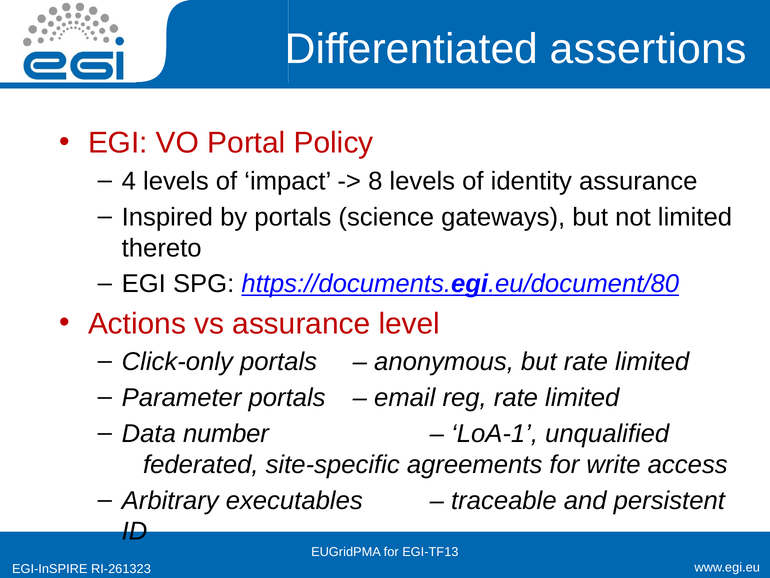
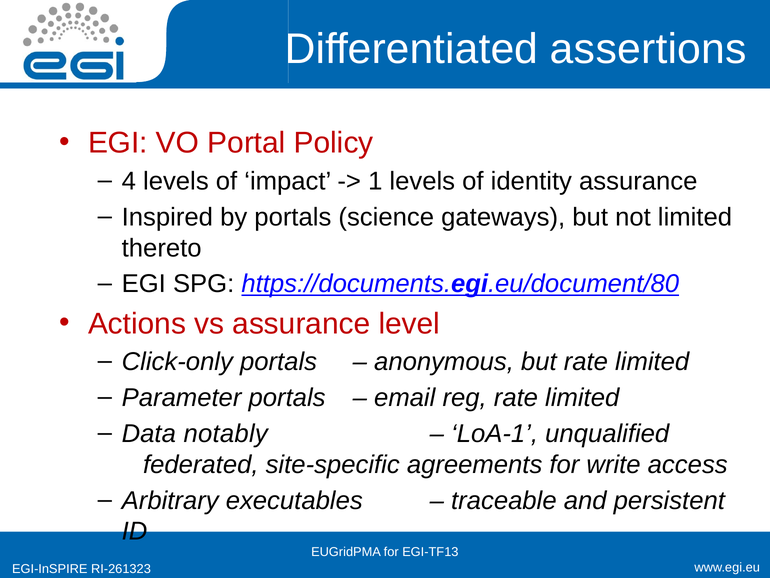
8: 8 -> 1
number: number -> notably
